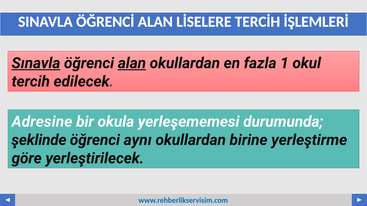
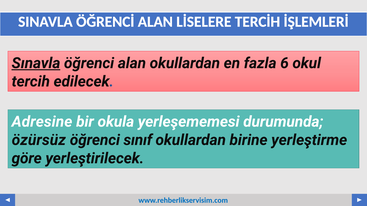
alan at (132, 63) underline: present -> none
1: 1 -> 6
şeklinde: şeklinde -> özürsüz
aynı: aynı -> sınıf
